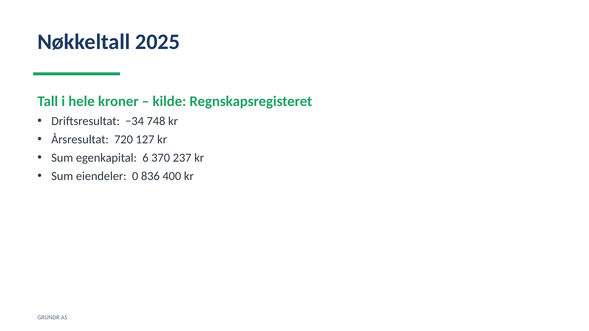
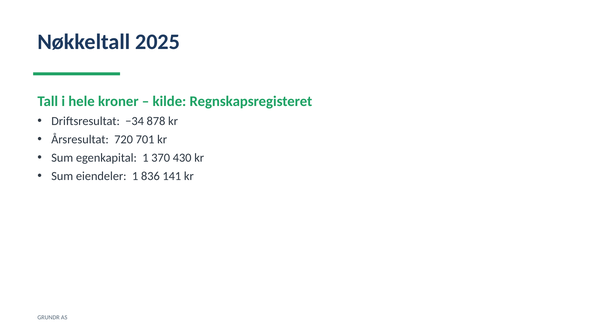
748: 748 -> 878
127: 127 -> 701
egenkapital 6: 6 -> 1
237: 237 -> 430
eiendeler 0: 0 -> 1
400: 400 -> 141
